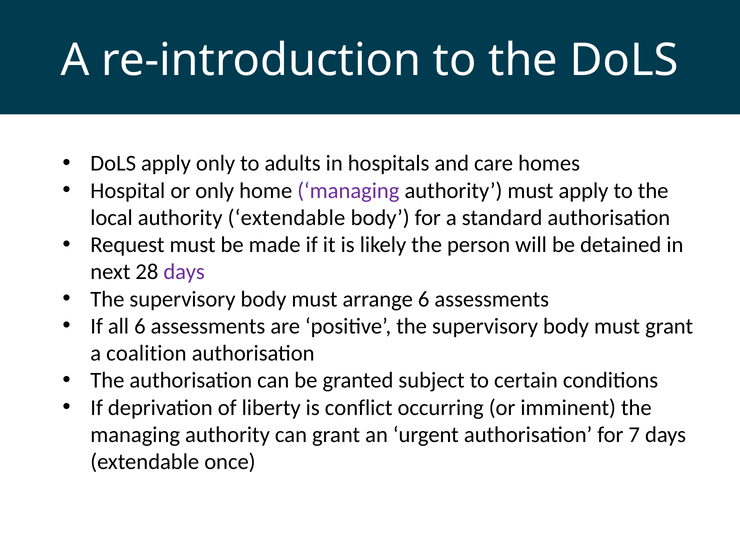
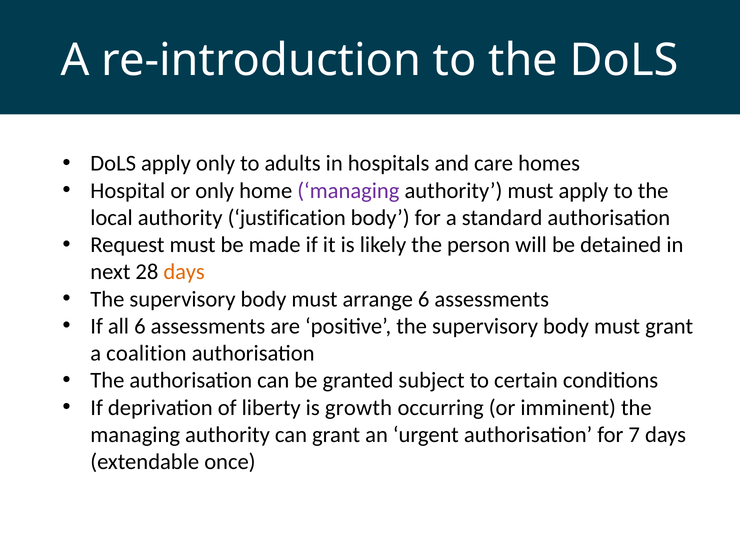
authority extendable: extendable -> justification
days at (184, 272) colour: purple -> orange
conflict: conflict -> growth
